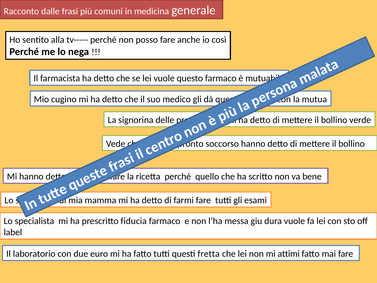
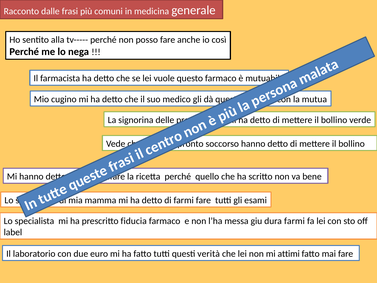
dura vuole: vuole -> farmi
fretta: fretta -> verità
